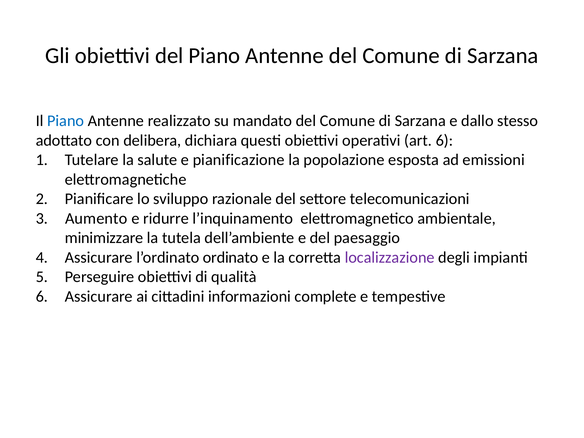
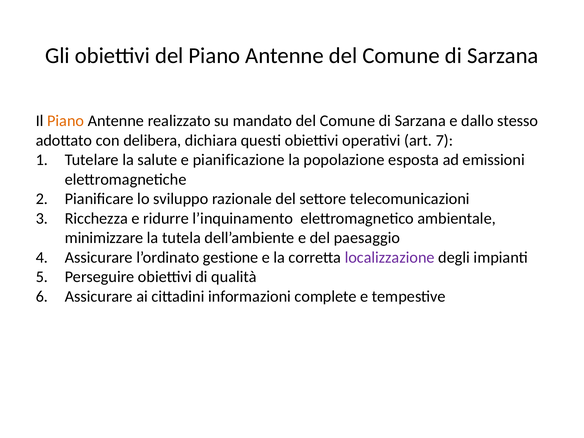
Piano at (66, 121) colour: blue -> orange
art 6: 6 -> 7
Aumento: Aumento -> Ricchezza
ordinato: ordinato -> gestione
